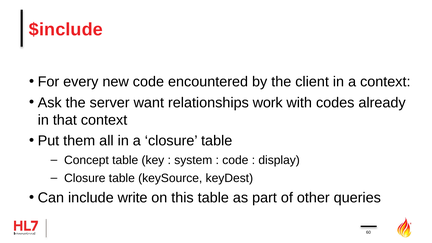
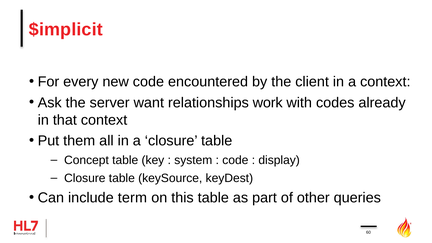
$include: $include -> $implicit
write: write -> term
